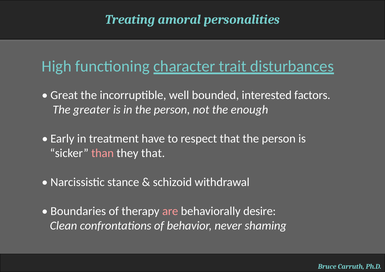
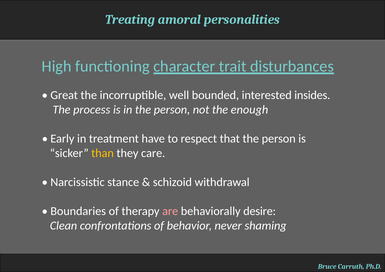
factors: factors -> insides
greater: greater -> process
than colour: pink -> yellow
they that: that -> care
